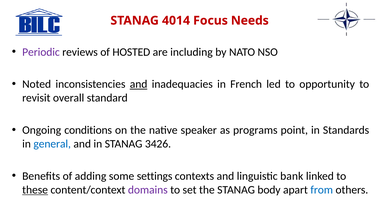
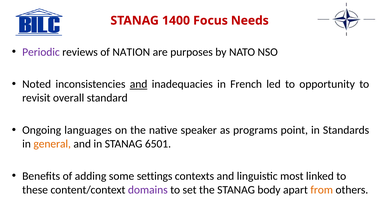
4014: 4014 -> 1400
HOSTED: HOSTED -> NATION
including: including -> purposes
conditions: conditions -> languages
general colour: blue -> orange
3426: 3426 -> 6501
bank: bank -> most
these underline: present -> none
from colour: blue -> orange
